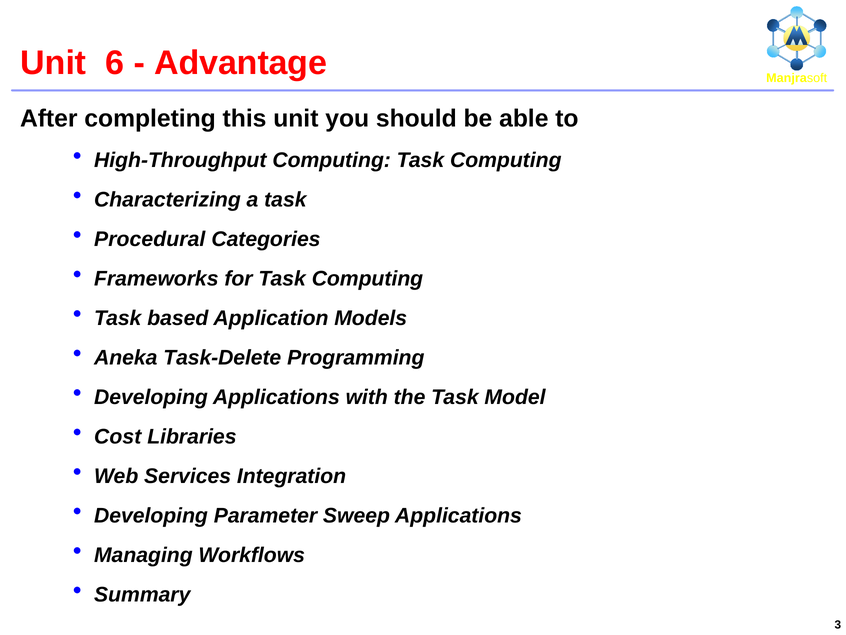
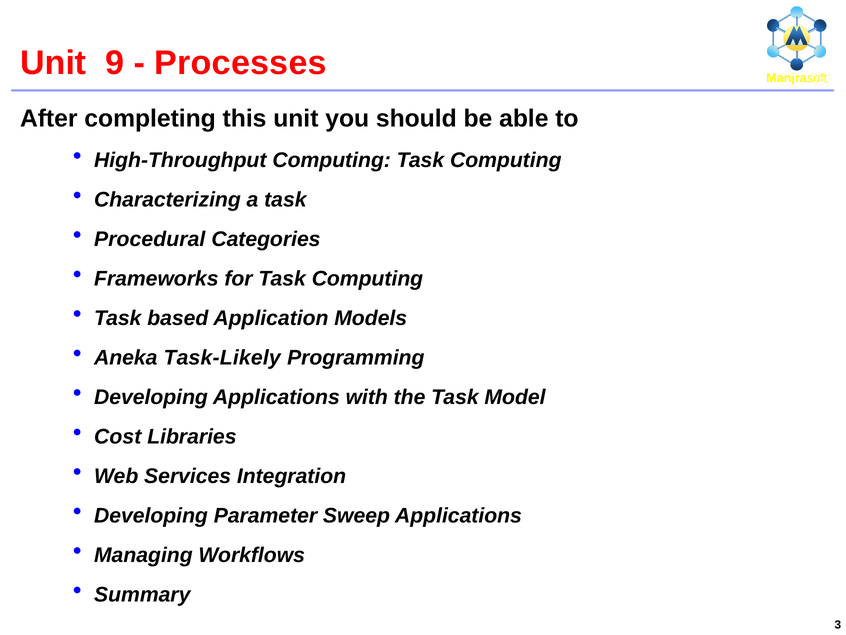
6: 6 -> 9
Advantage: Advantage -> Processes
Task-Delete: Task-Delete -> Task-Likely
